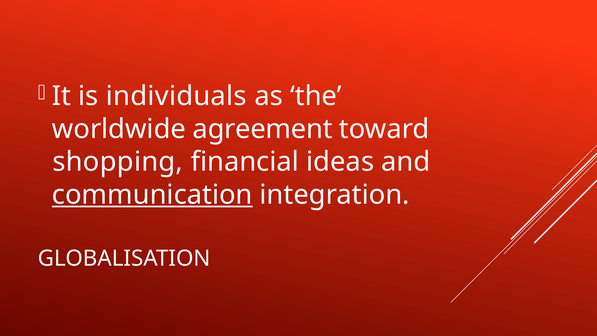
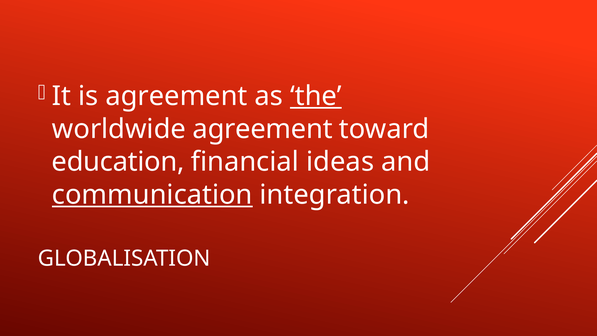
is individuals: individuals -> agreement
the underline: none -> present
shopping: shopping -> education
